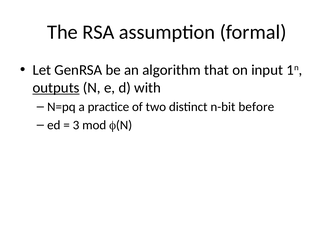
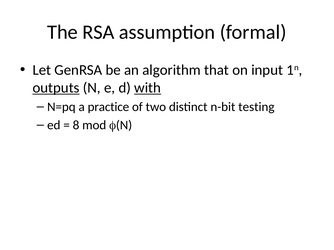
with underline: none -> present
before: before -> testing
3: 3 -> 8
